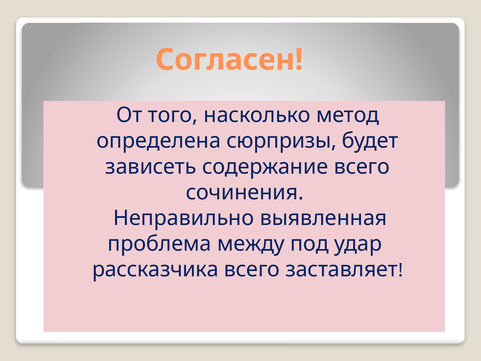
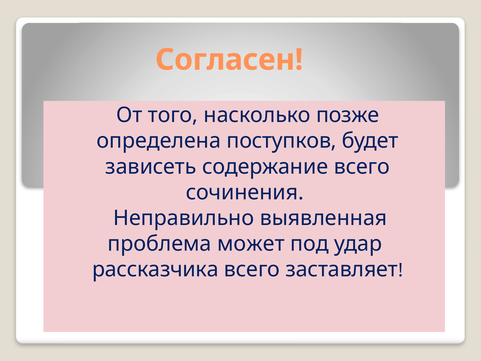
метод: метод -> позже
сюрпризы: сюрпризы -> поступков
между: между -> может
